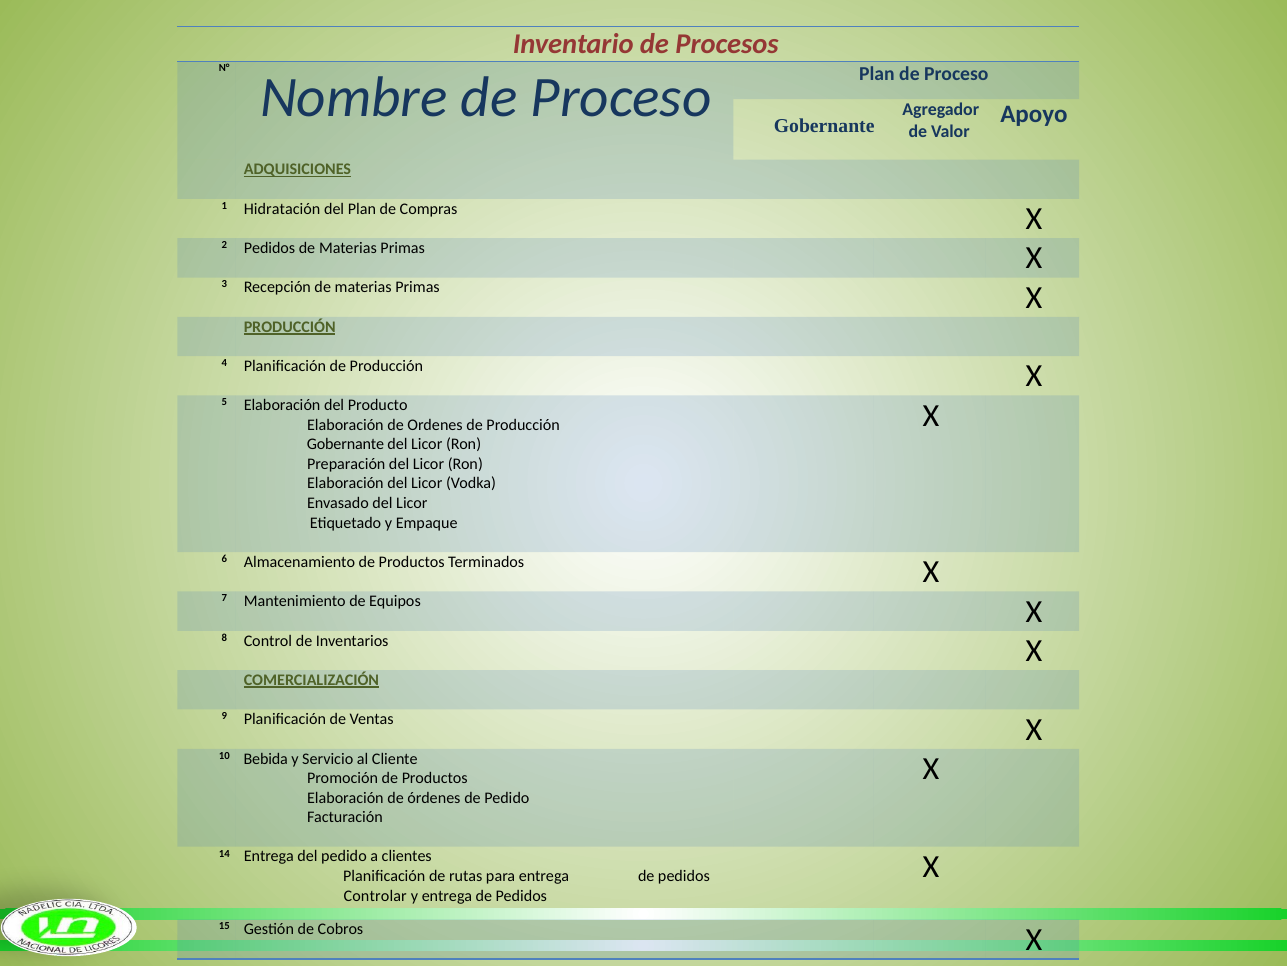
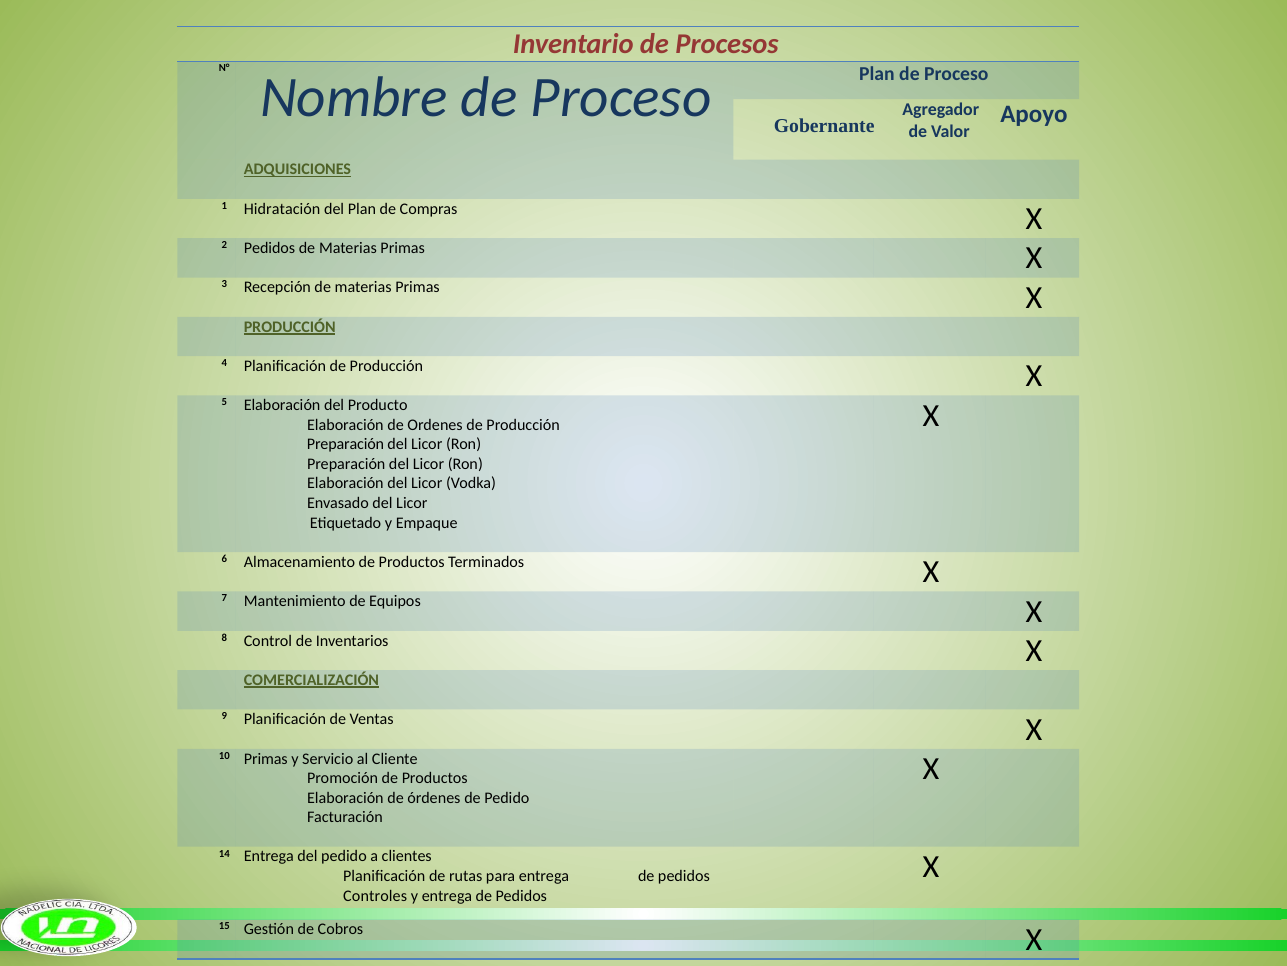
Gobernante at (346, 444): Gobernante -> Preparación
10 Bebida: Bebida -> Primas
Controlar: Controlar -> Controles
